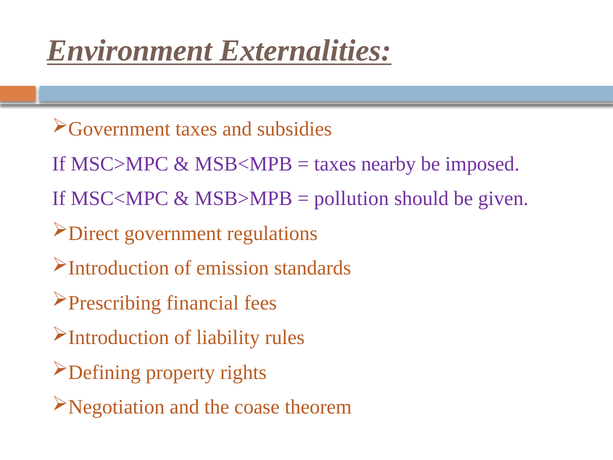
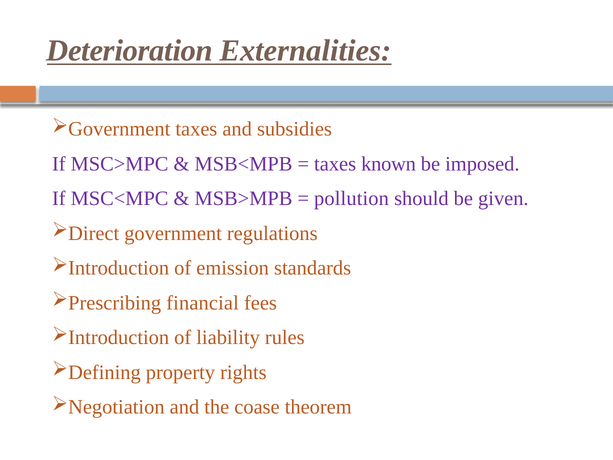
Environment: Environment -> Deterioration
nearby: nearby -> known
